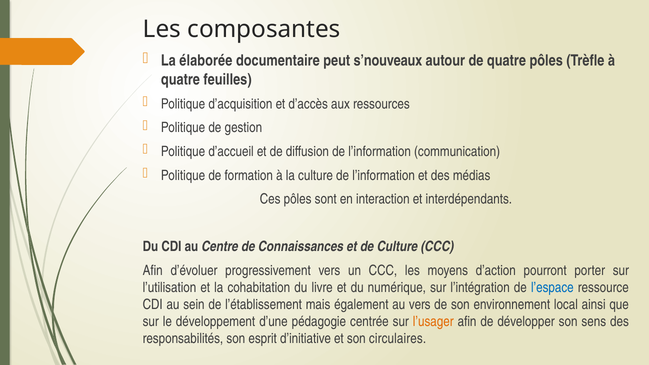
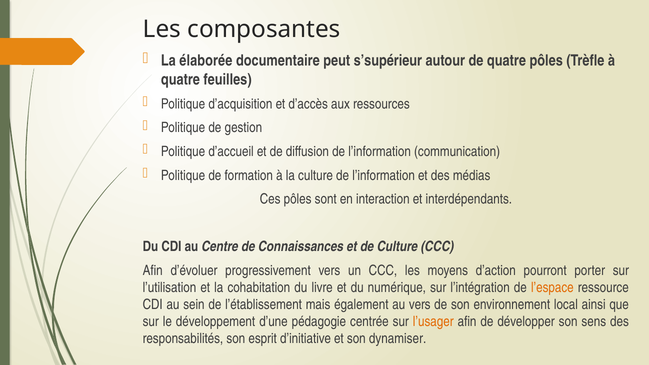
s’nouveaux: s’nouveaux -> s’supérieur
l’espace colour: blue -> orange
circulaires: circulaires -> dynamiser
